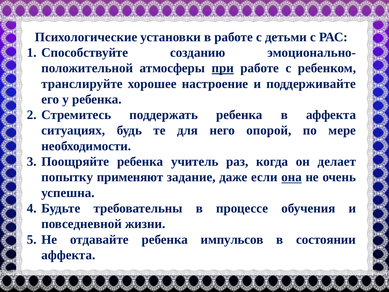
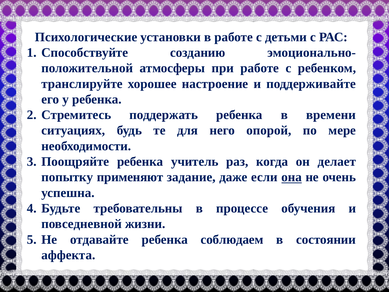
при underline: present -> none
в аффекта: аффекта -> времени
импульсов: импульсов -> соблюдаем
